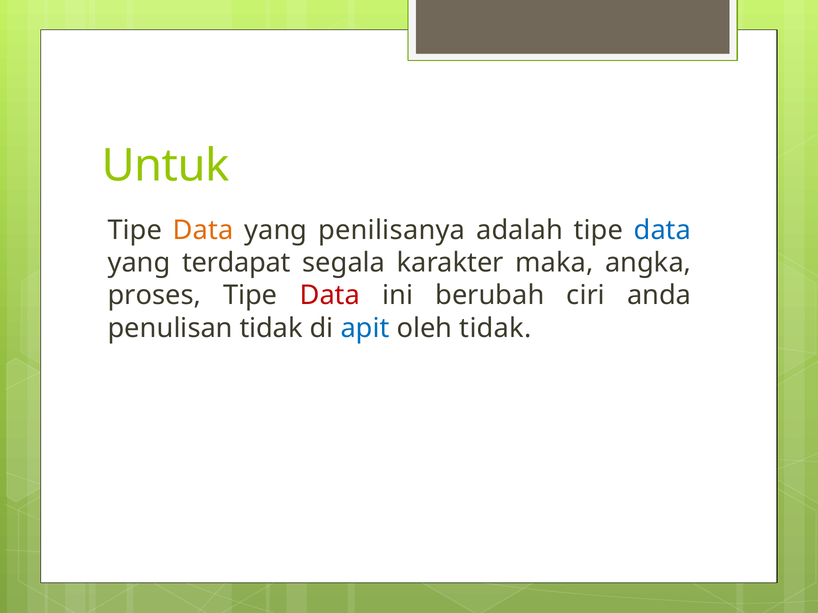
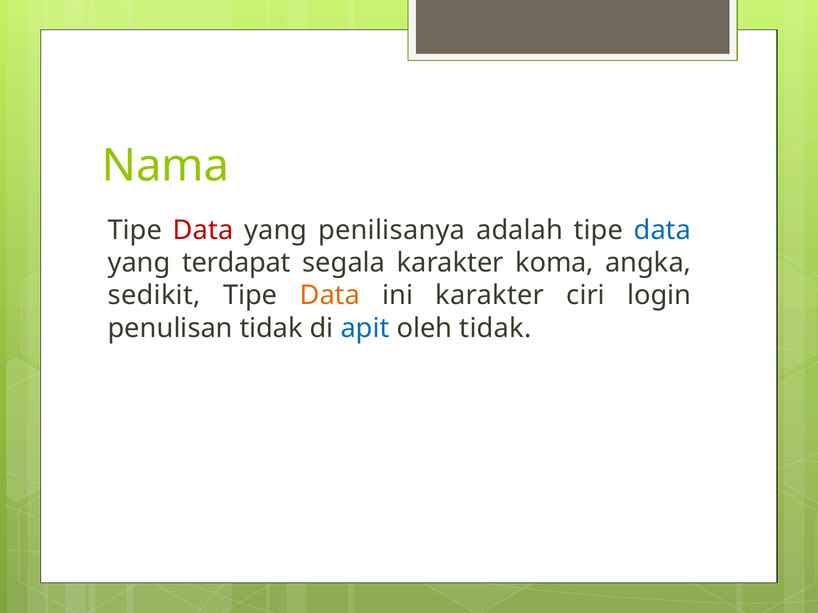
Untuk: Untuk -> Nama
Data at (203, 230) colour: orange -> red
maka: maka -> koma
proses: proses -> sedikit
Data at (330, 296) colour: red -> orange
ini berubah: berubah -> karakter
anda: anda -> login
